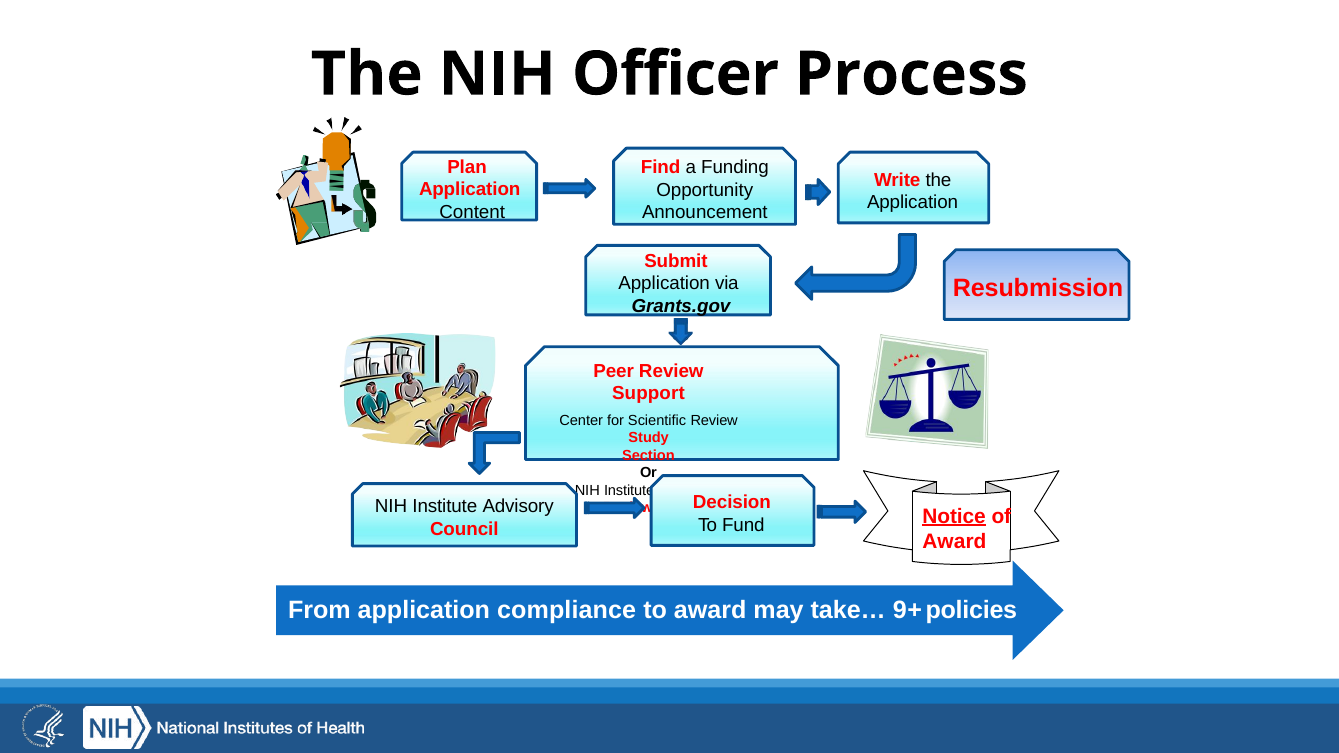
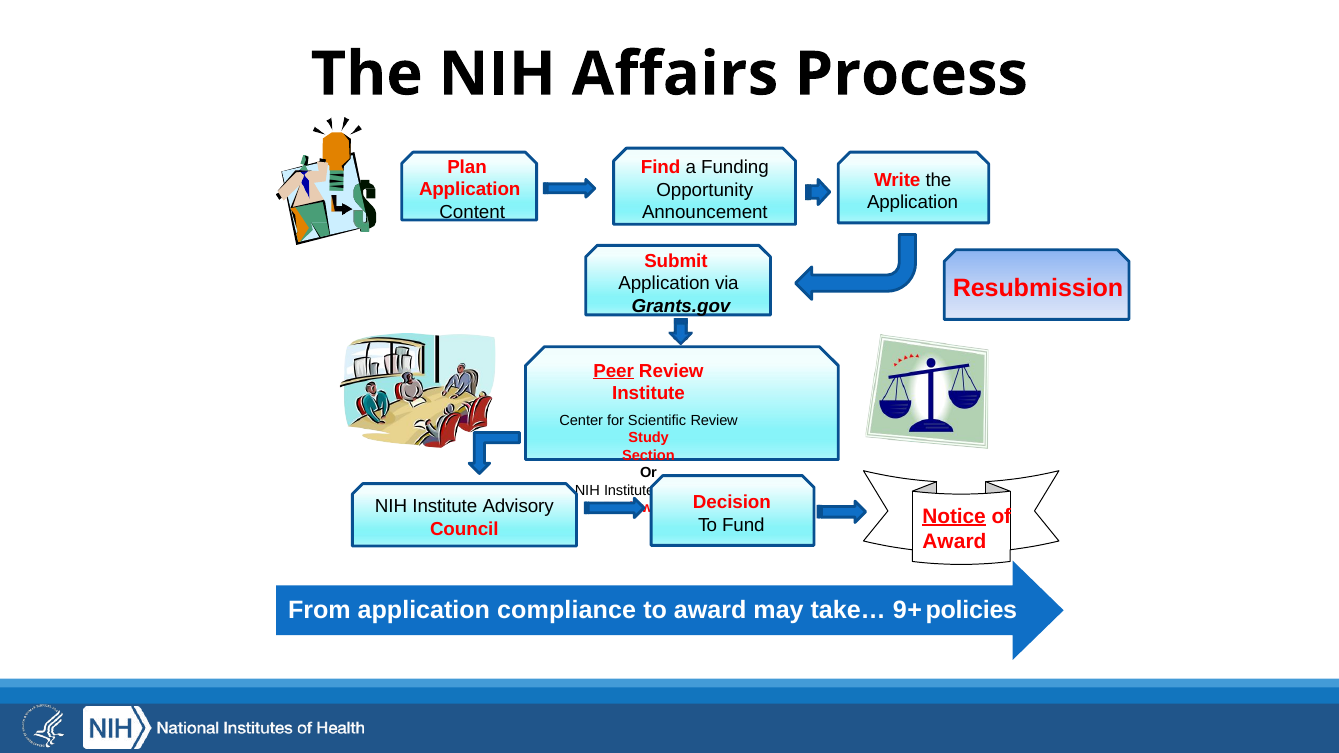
Officer: Officer -> Affairs
Peer underline: none -> present
Support at (648, 394): Support -> Institute
